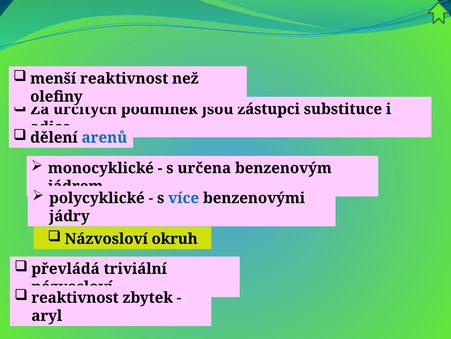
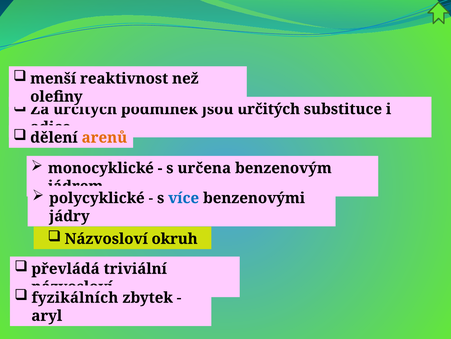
zástupci at (269, 109): zástupci -> určitých
arenů colour: blue -> orange
reaktivnost at (75, 297): reaktivnost -> fyzikálních
